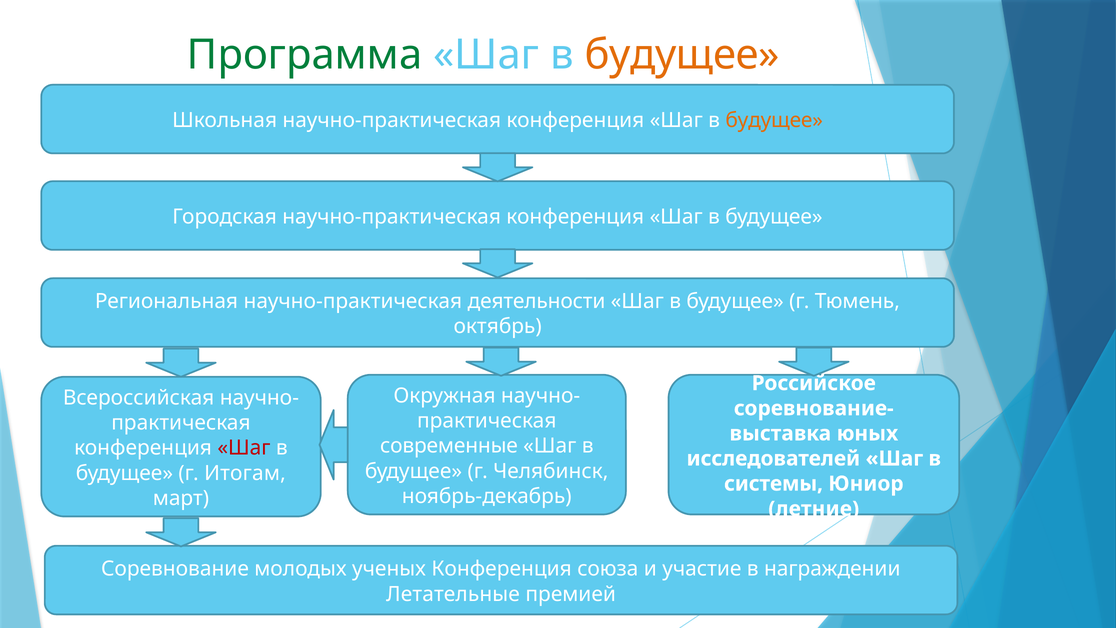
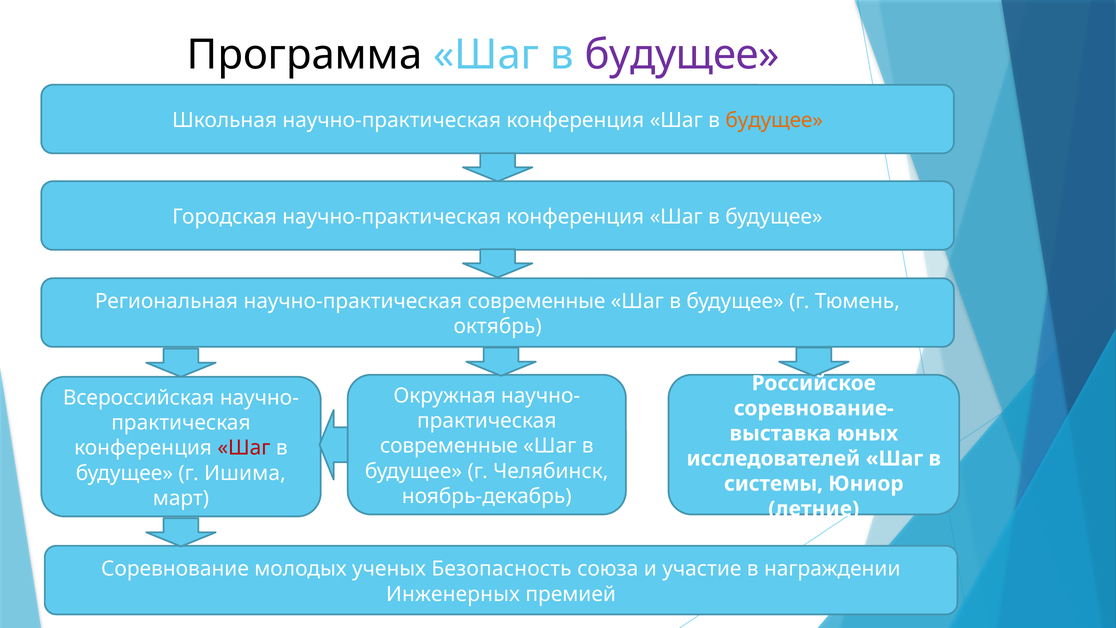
Программа colour: green -> black
будущее at (682, 55) colour: orange -> purple
научно-практическая деятельности: деятельности -> современные
Итогам: Итогам -> Ишима
ученых Конференция: Конференция -> Безопасность
Летательные: Летательные -> Инженерных
